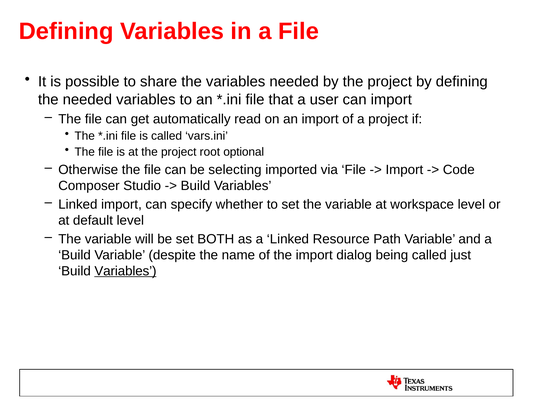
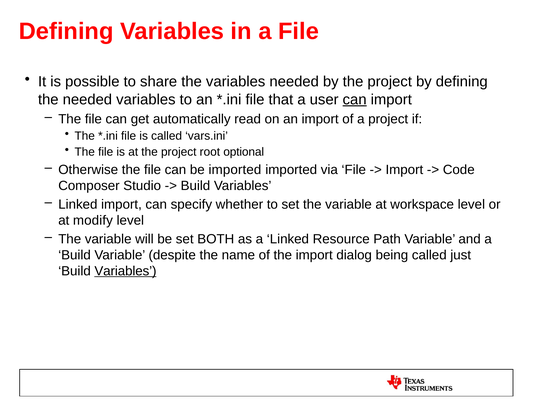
can at (355, 99) underline: none -> present
be selecting: selecting -> imported
default: default -> modify
